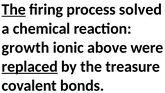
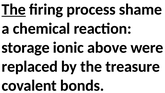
solved: solved -> shame
growth: growth -> storage
replaced underline: present -> none
